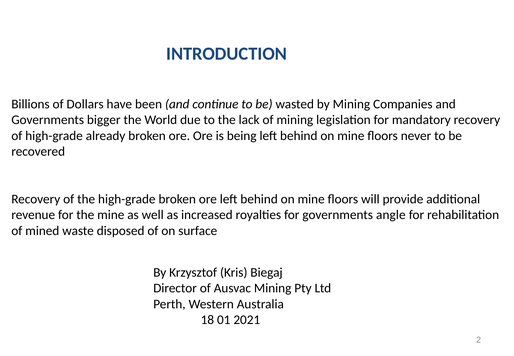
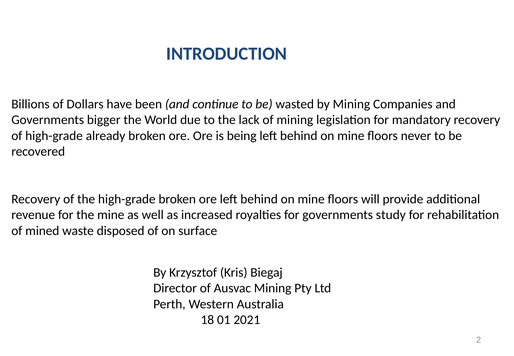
angle: angle -> study
